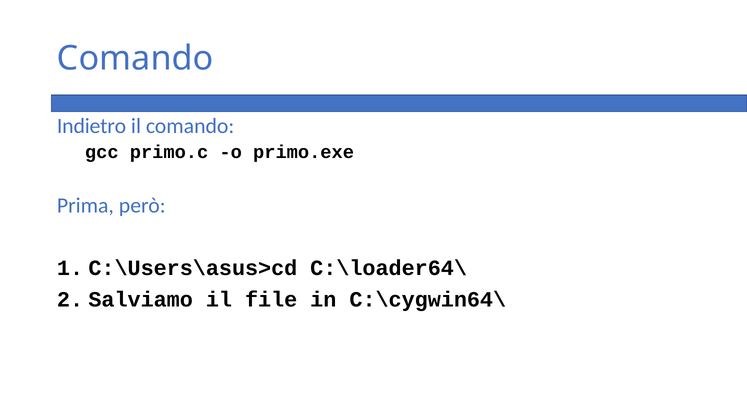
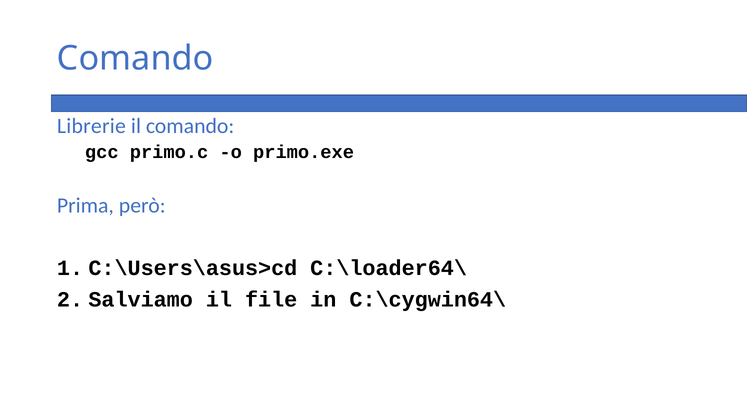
Indietro: Indietro -> Librerie
